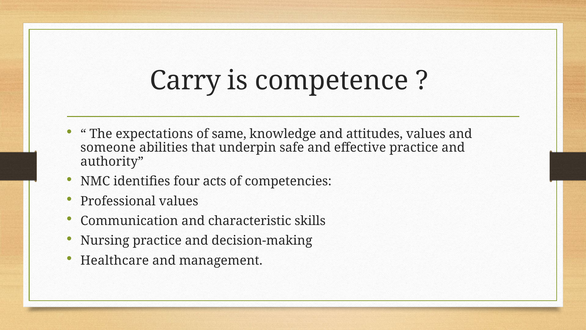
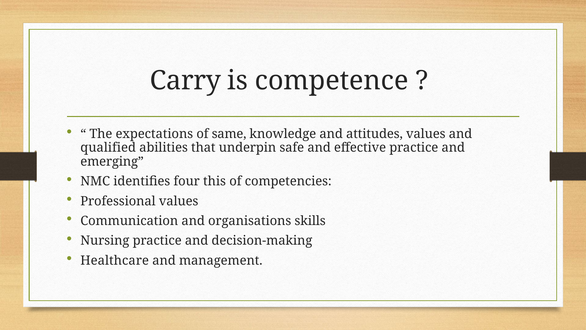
someone: someone -> qualified
authority: authority -> emerging
acts: acts -> this
characteristic: characteristic -> organisations
